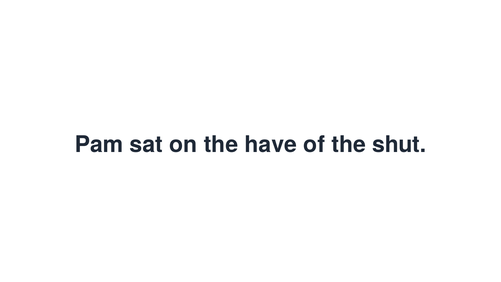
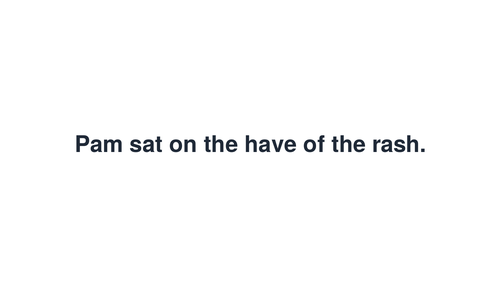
shut: shut -> rash
